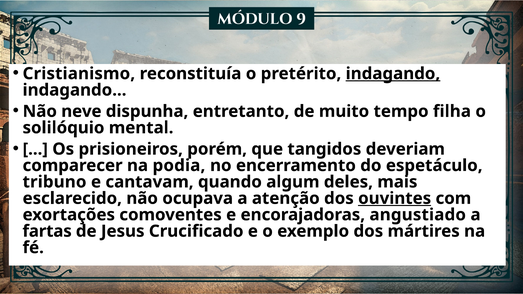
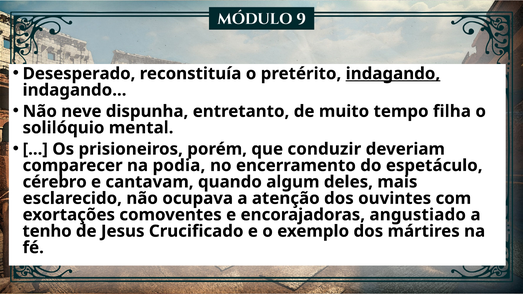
Cristianismo: Cristianismo -> Desesperado
tangidos: tangidos -> conduzir
tribuno: tribuno -> cérebro
ouvintes underline: present -> none
fartas: fartas -> tenho
